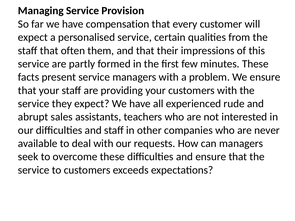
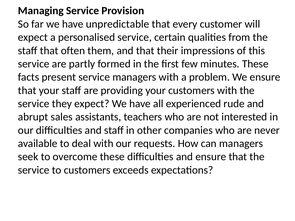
compensation: compensation -> unpredictable
